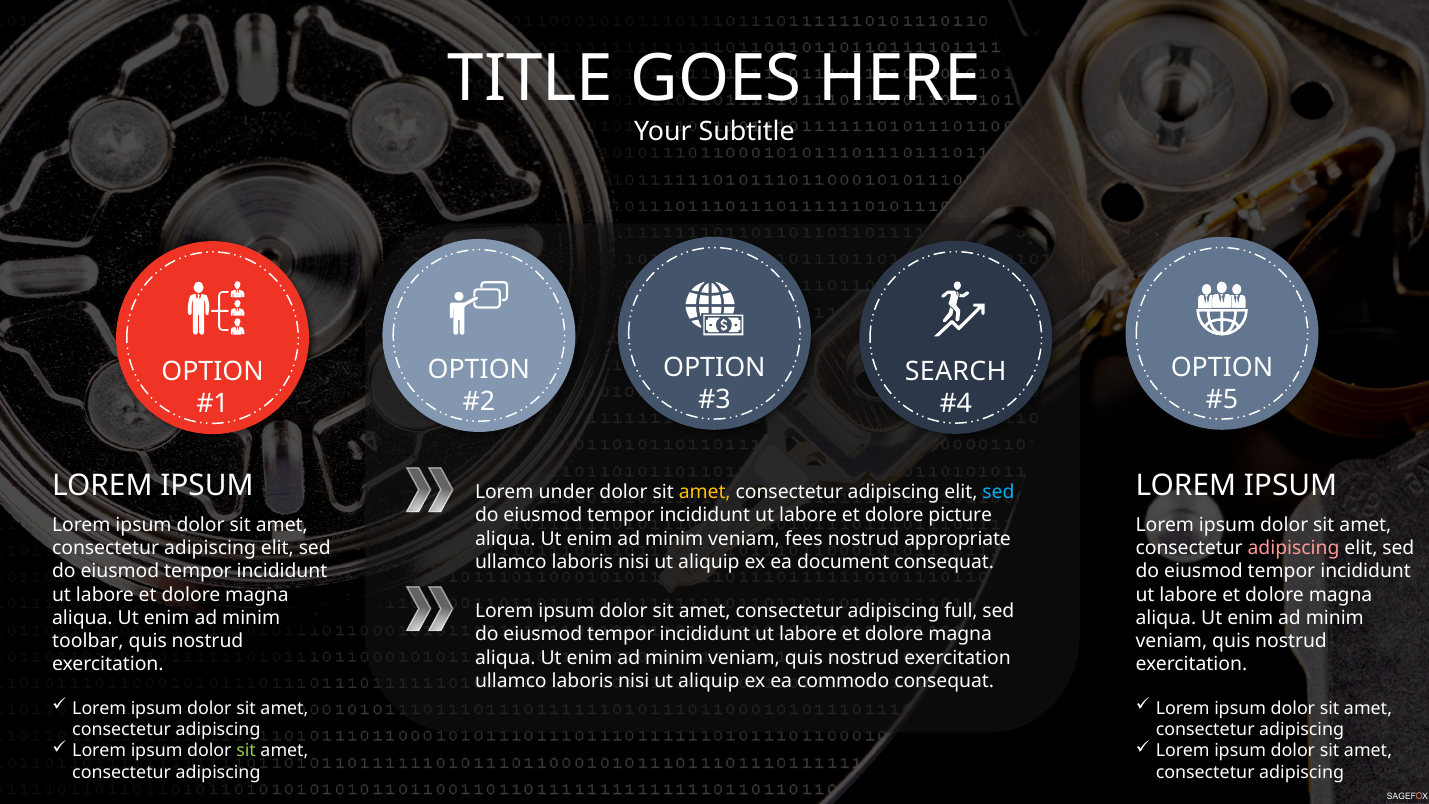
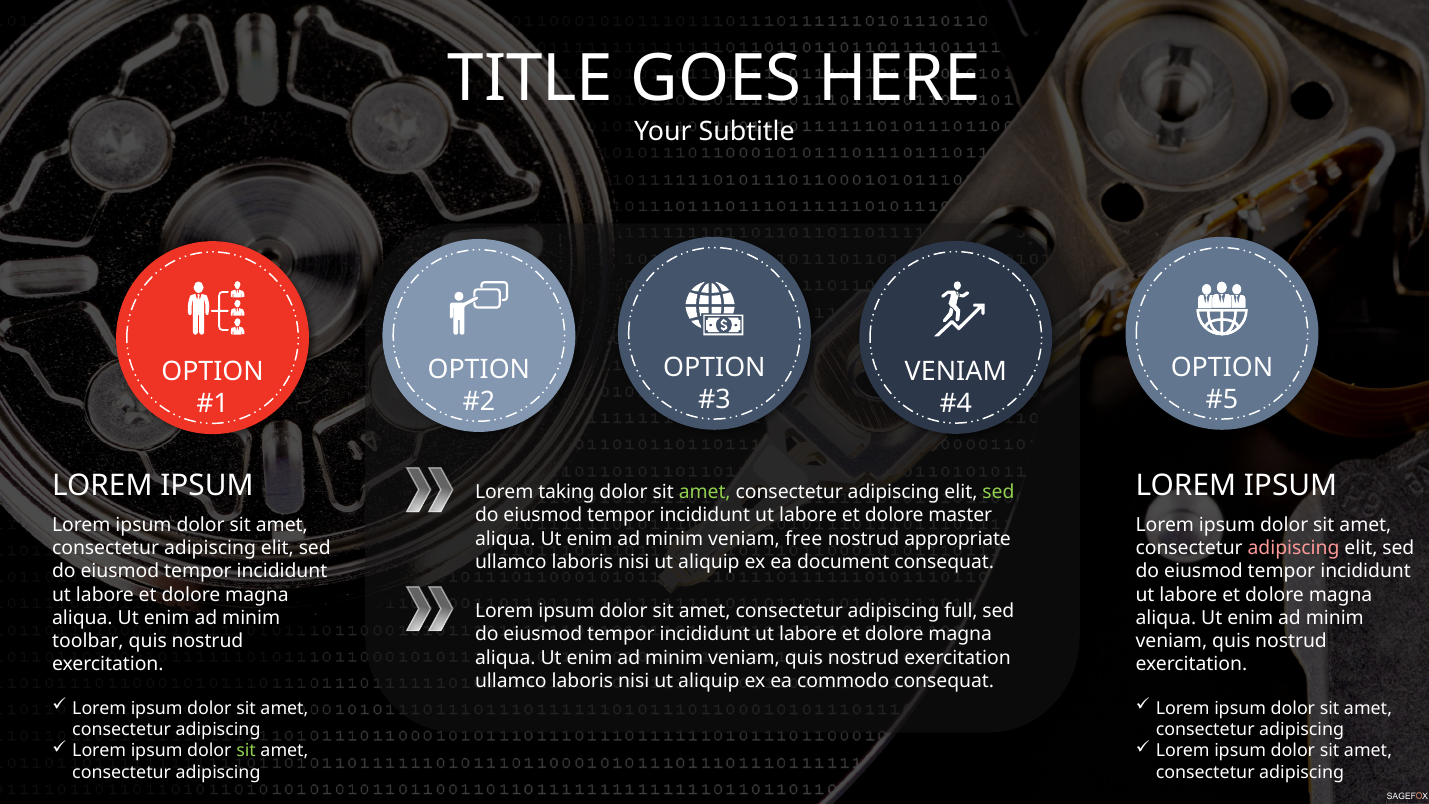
SEARCH at (956, 371): SEARCH -> VENIAM
under: under -> taking
amet at (705, 492) colour: yellow -> light green
sed at (998, 492) colour: light blue -> light green
picture: picture -> master
fees: fees -> free
